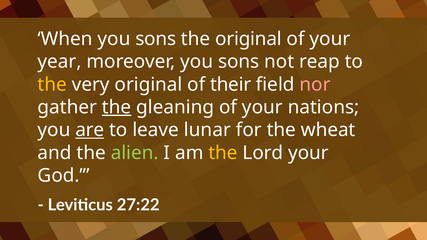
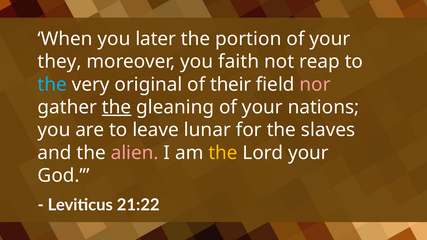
When you sons: sons -> later
the original: original -> portion
year: year -> they
moreover you sons: sons -> faith
the at (52, 84) colour: yellow -> light blue
are underline: present -> none
wheat: wheat -> slaves
alien colour: light green -> pink
27:22: 27:22 -> 21:22
